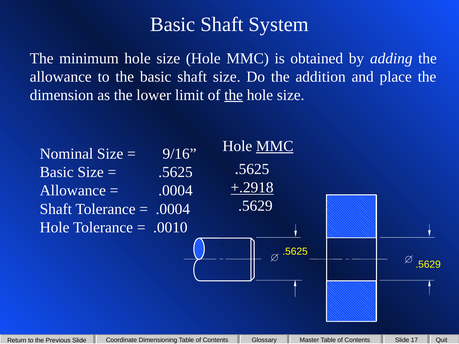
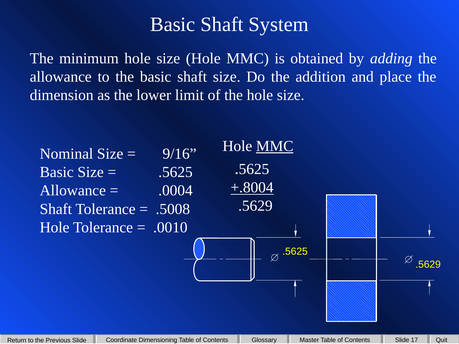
the at (234, 95) underline: present -> none
+.2918: +.2918 -> +.8004
.0004 at (173, 209): .0004 -> .5008
